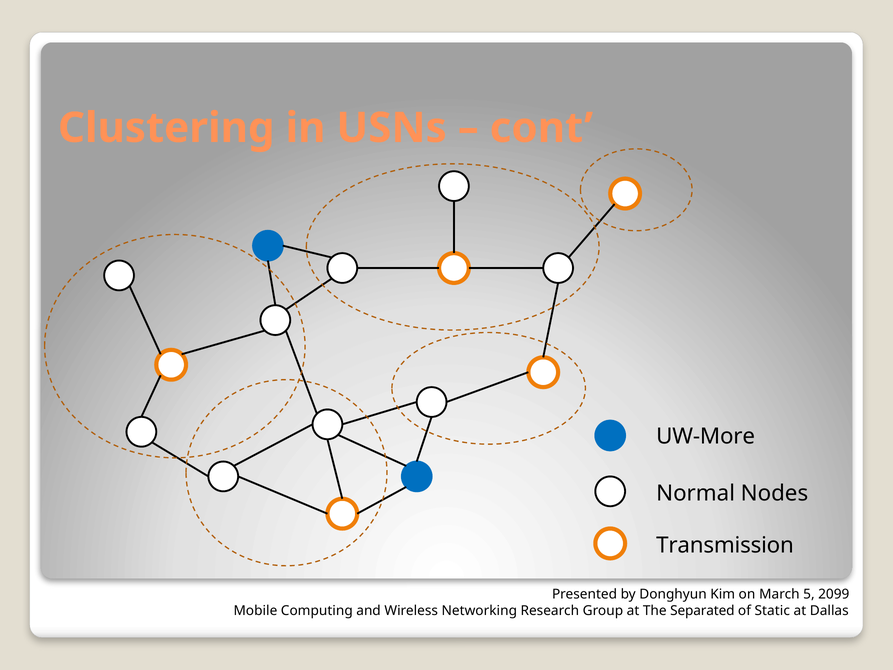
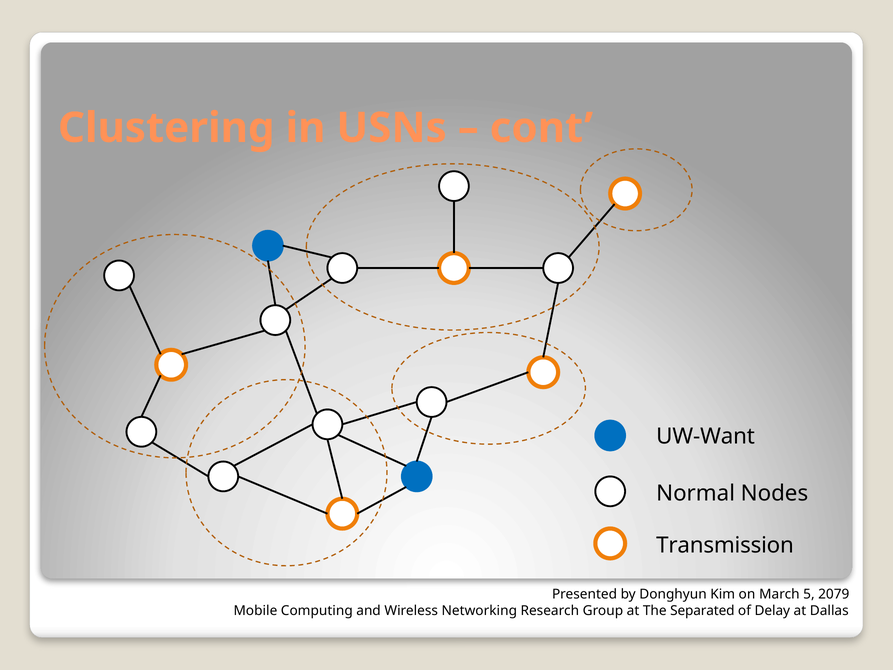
UW-More: UW-More -> UW-Want
2099: 2099 -> 2079
Static: Static -> Delay
